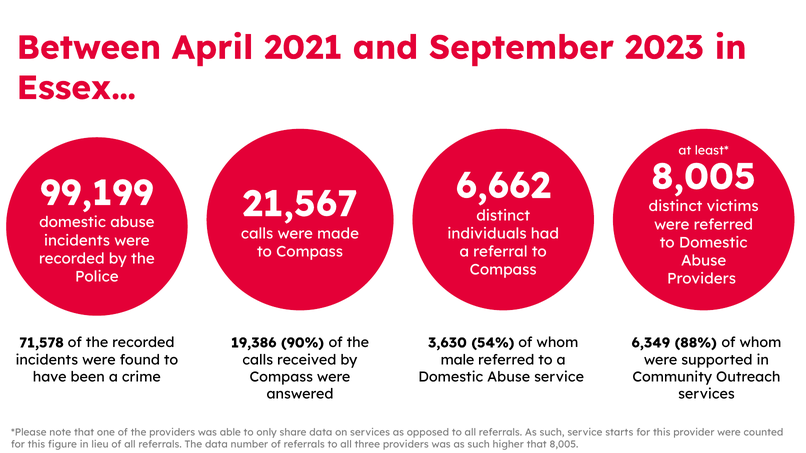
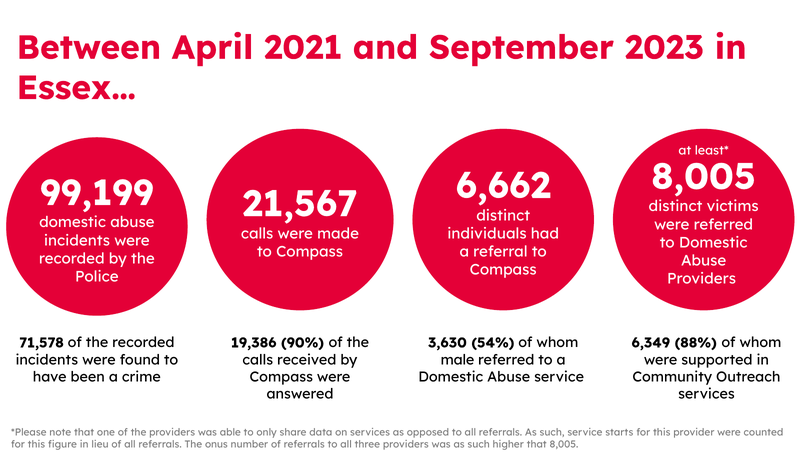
The data: data -> onus
